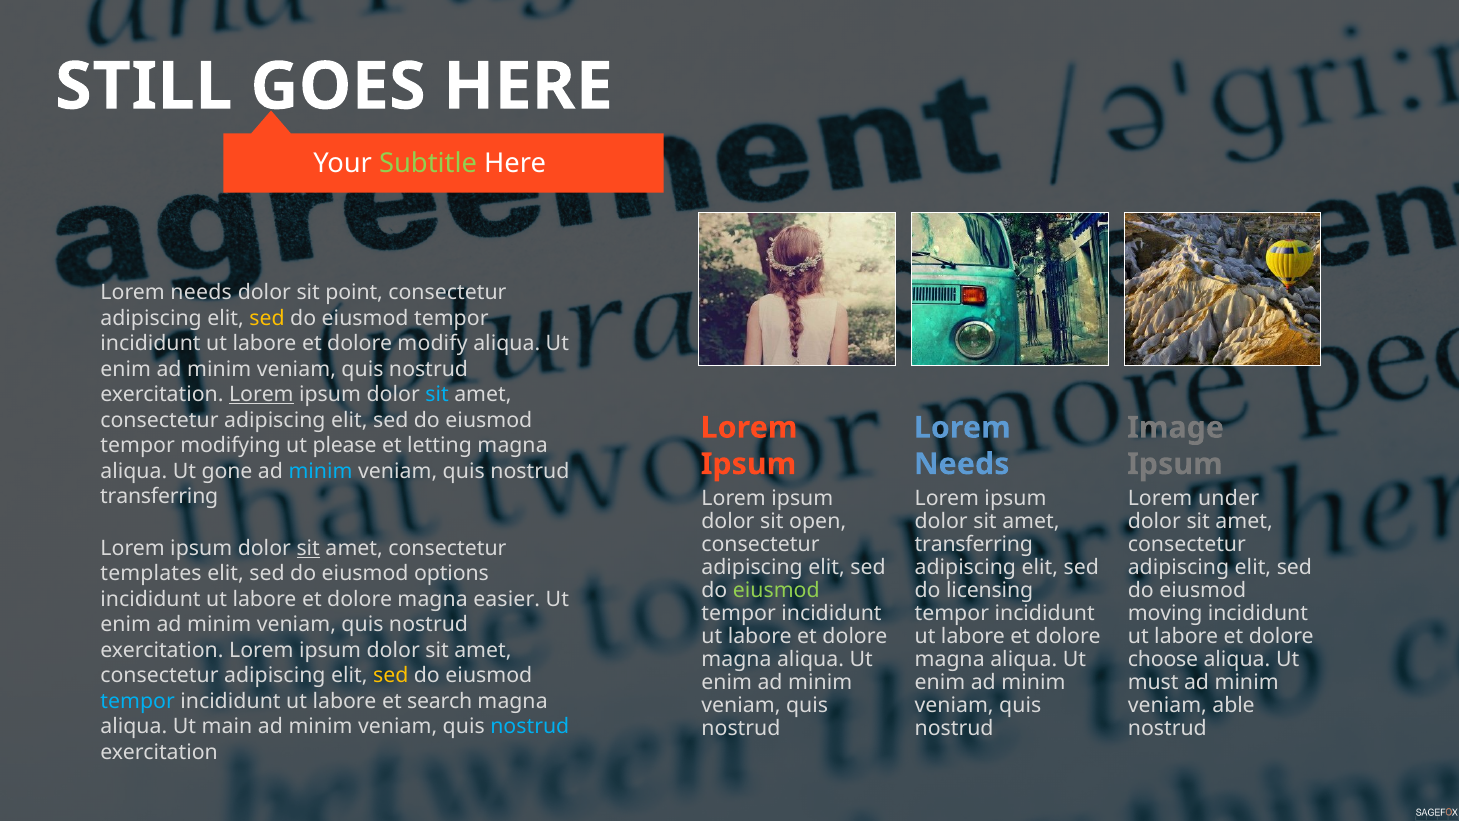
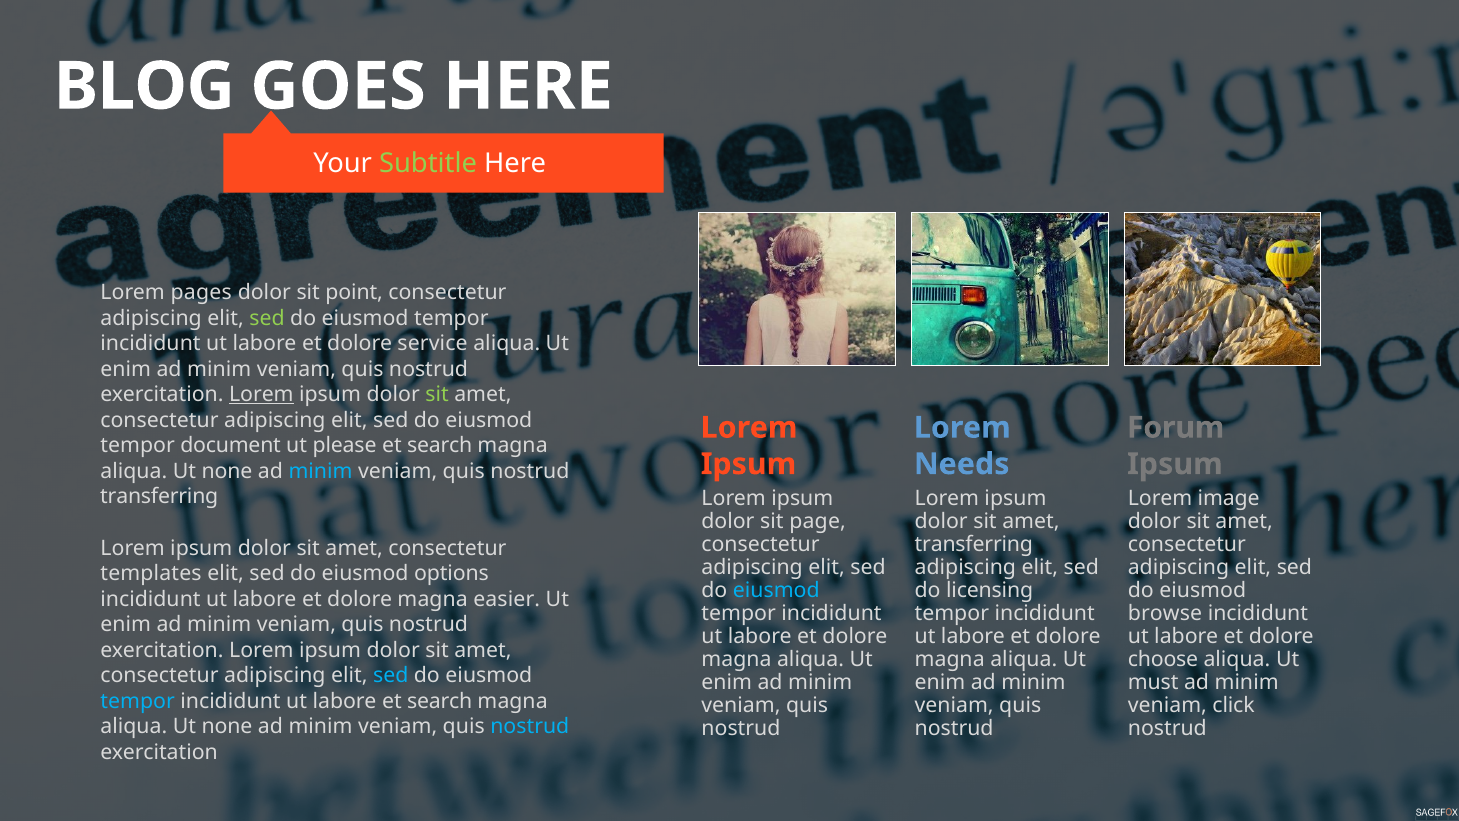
STILL: STILL -> BLOG
needs at (201, 292): needs -> pages
sed at (267, 318) colour: yellow -> light green
modify: modify -> service
sit at (437, 395) colour: light blue -> light green
Image: Image -> Forum
modifying: modifying -> document
letting at (440, 446): letting -> search
gone at (227, 471): gone -> none
under: under -> image
open: open -> page
sit at (308, 548) underline: present -> none
eiusmod at (776, 590) colour: light green -> light blue
moving: moving -> browse
sed at (391, 676) colour: yellow -> light blue
able: able -> click
main at (227, 727): main -> none
